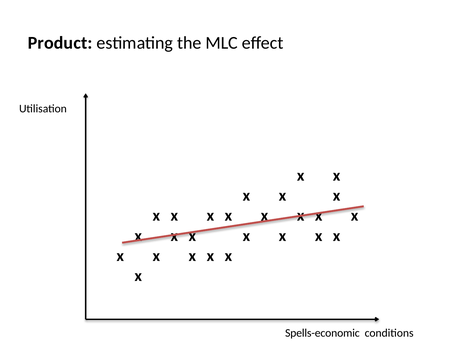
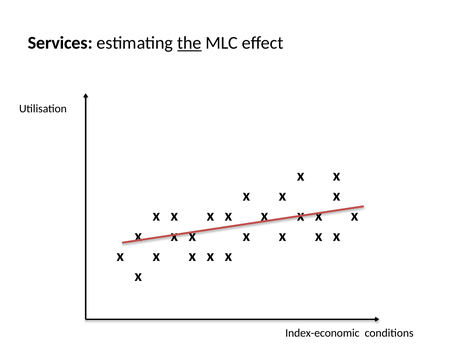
Product: Product -> Services
the underline: none -> present
Spells-economic: Spells-economic -> Index-economic
